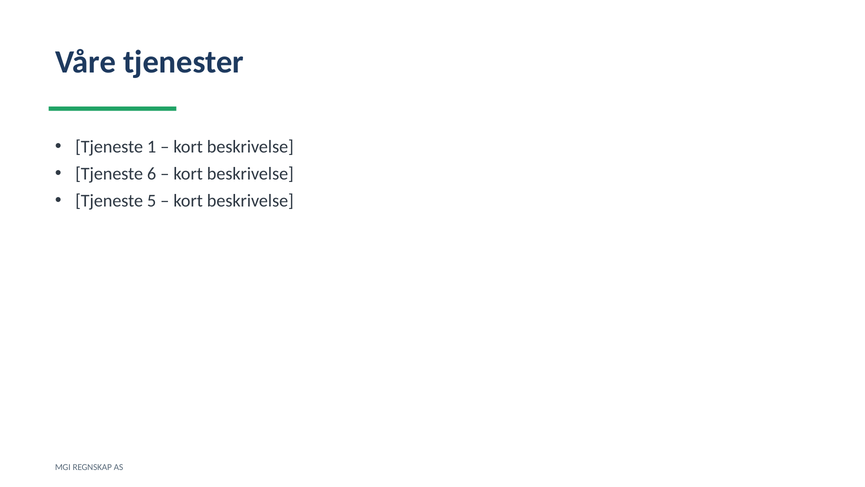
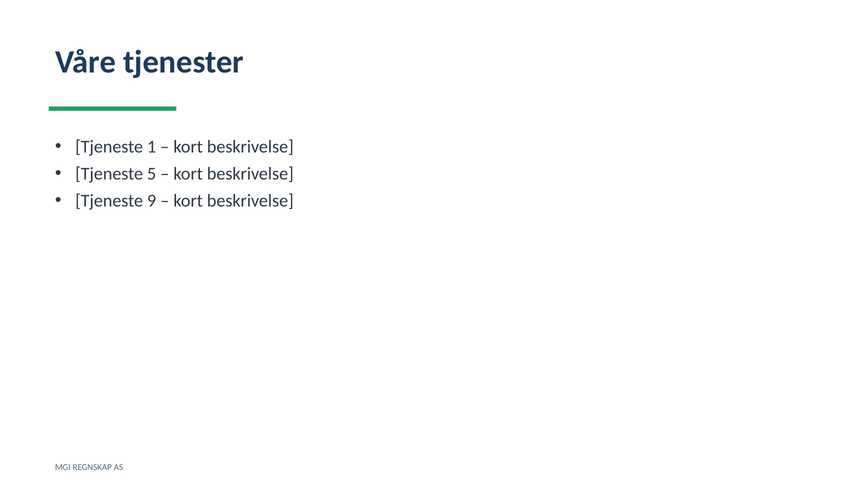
6: 6 -> 5
5: 5 -> 9
